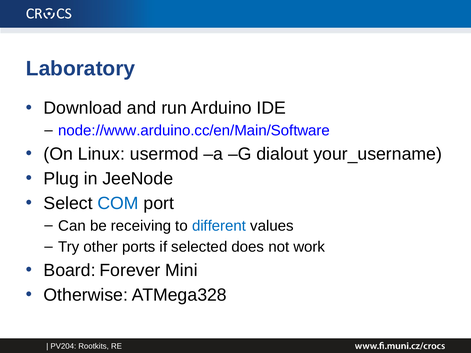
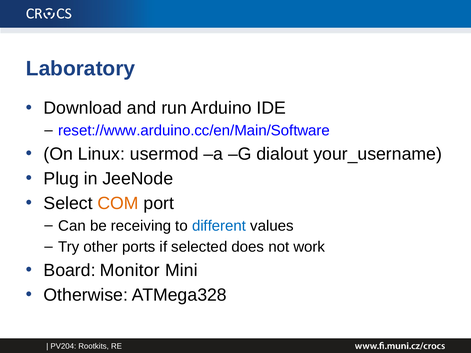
node://www.arduino.cc/en/Main/Software: node://www.arduino.cc/en/Main/Software -> reset://www.arduino.cc/en/Main/Software
COM colour: blue -> orange
Forever: Forever -> Monitor
